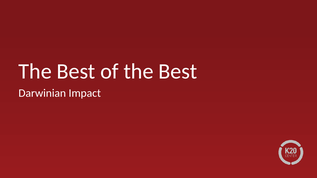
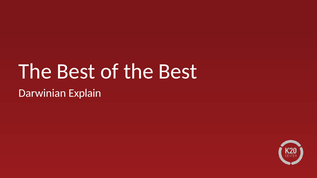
Impact: Impact -> Explain
